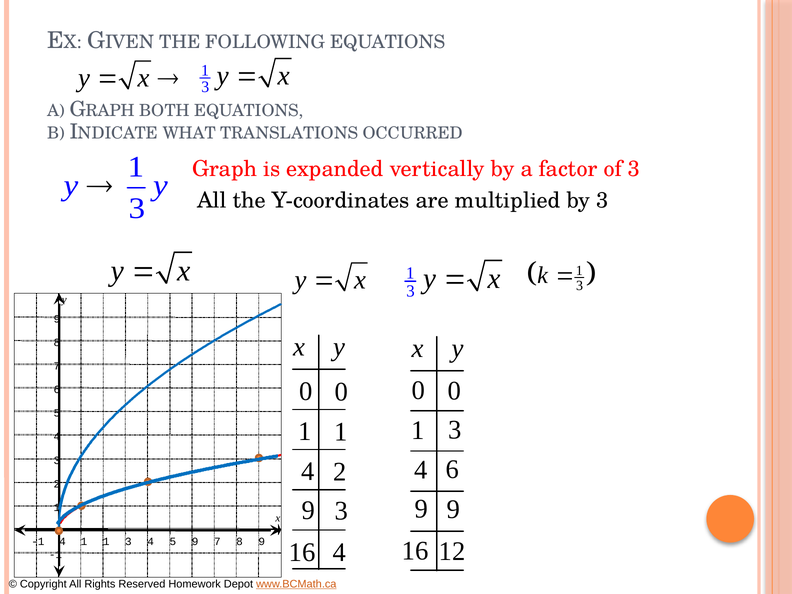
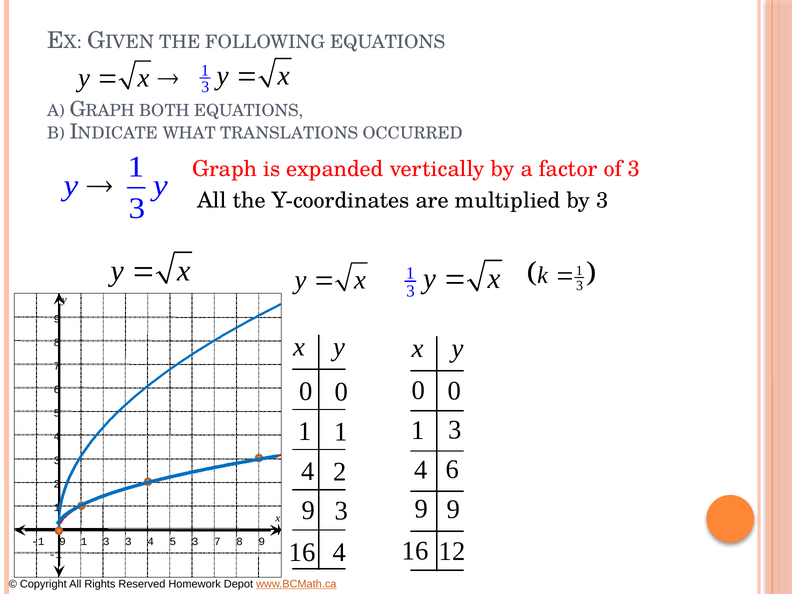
-1 4: 4 -> 9
1 at (106, 542): 1 -> 3
5 9: 9 -> 3
